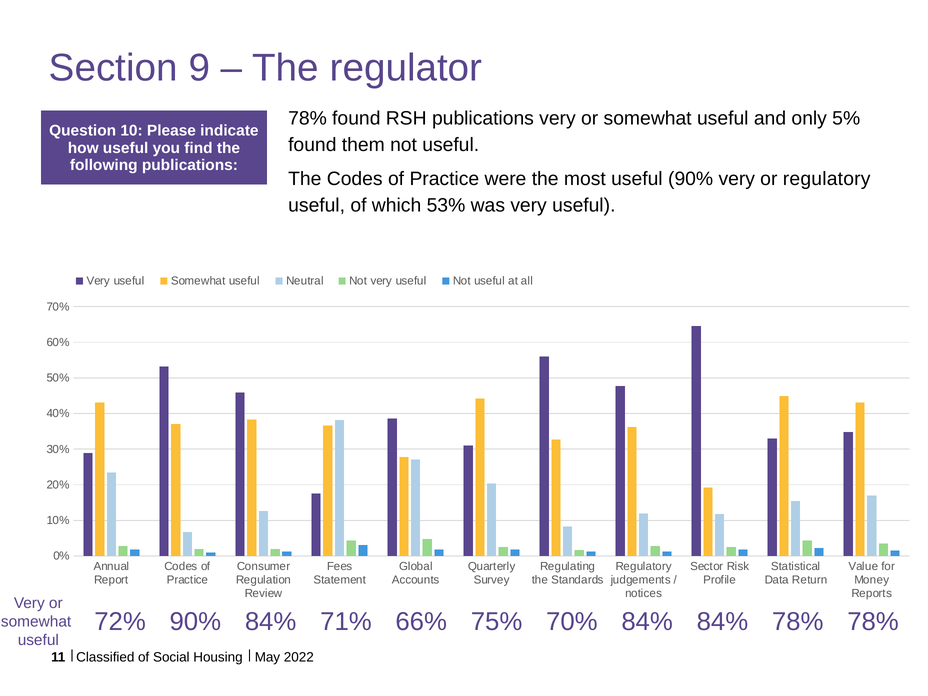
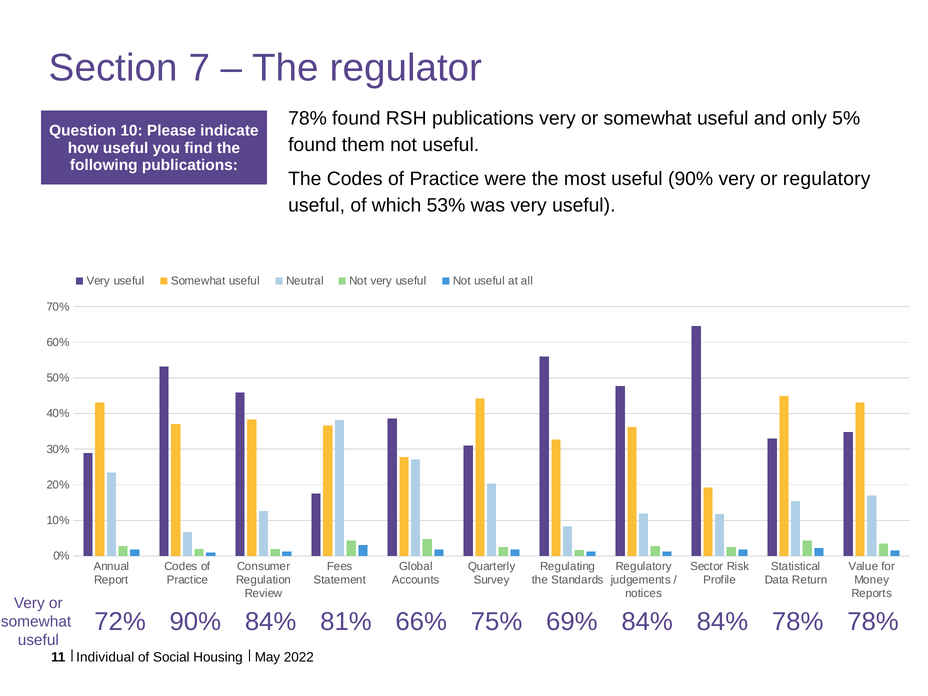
9: 9 -> 7
71%: 71% -> 81%
75% 70%: 70% -> 69%
Classified: Classified -> Individual
